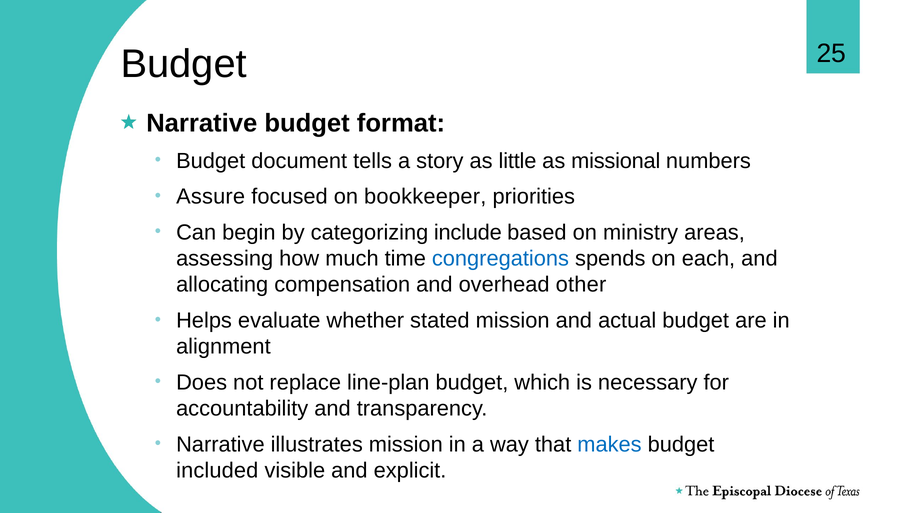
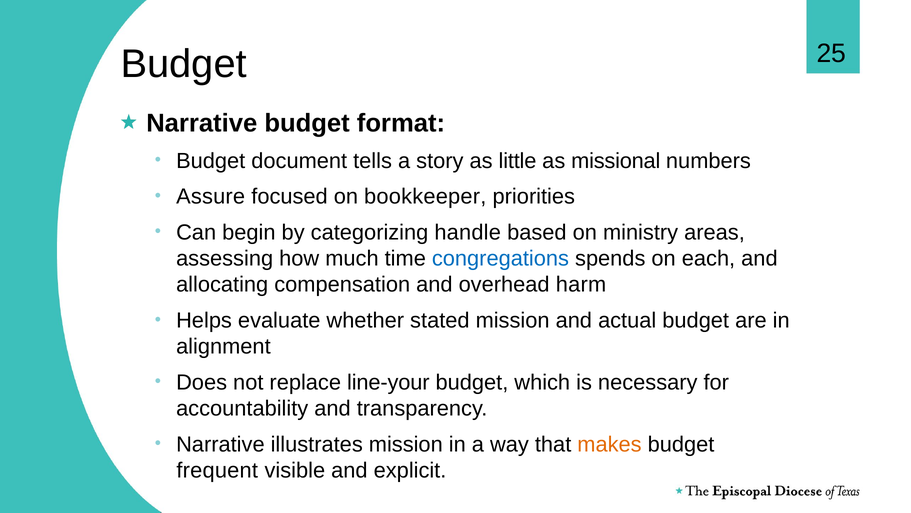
include: include -> handle
other: other -> harm
line-plan: line-plan -> line-your
makes colour: blue -> orange
included: included -> frequent
